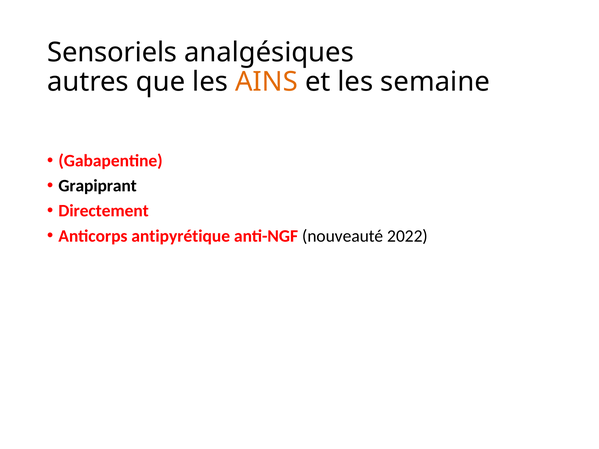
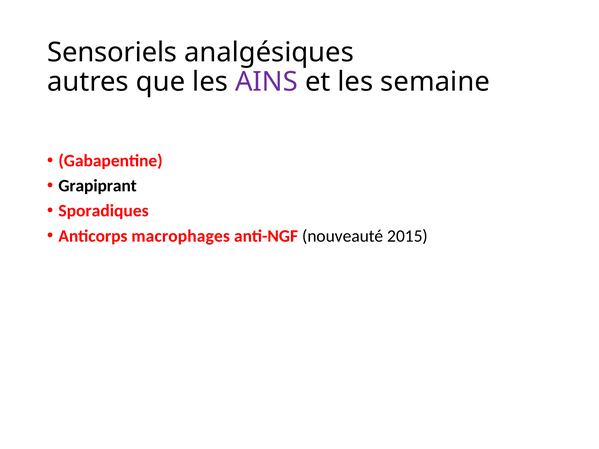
AINS colour: orange -> purple
Directement: Directement -> Sporadiques
antipyrétique: antipyrétique -> macrophages
2022: 2022 -> 2015
